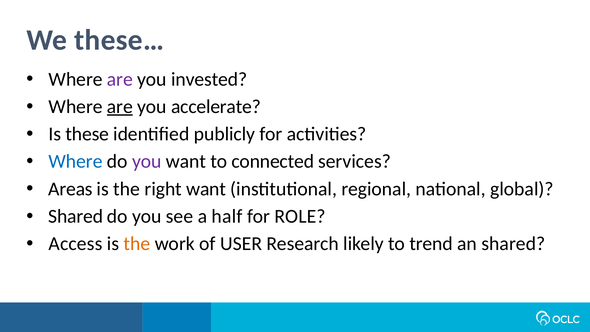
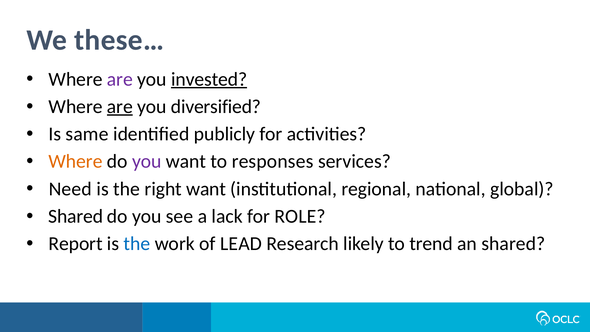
invested underline: none -> present
accelerate: accelerate -> diversified
these: these -> same
Where at (76, 161) colour: blue -> orange
connected: connected -> responses
Areas: Areas -> Need
half: half -> lack
Access: Access -> Report
the at (137, 244) colour: orange -> blue
USER: USER -> LEAD
